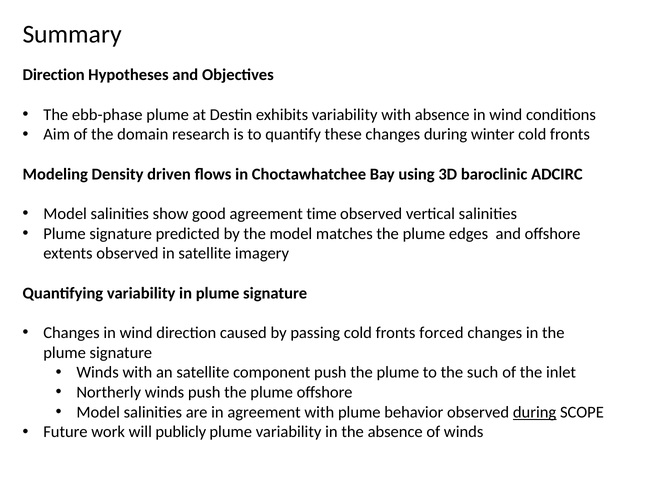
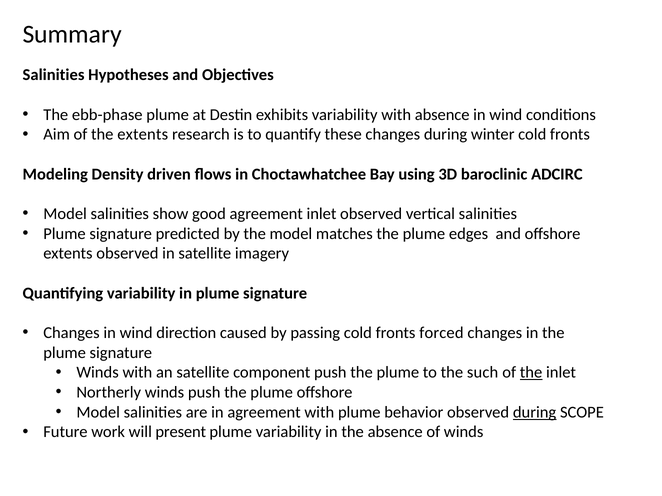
Direction at (54, 75): Direction -> Salinities
the domain: domain -> extents
agreement time: time -> inlet
the at (531, 373) underline: none -> present
publicly: publicly -> present
